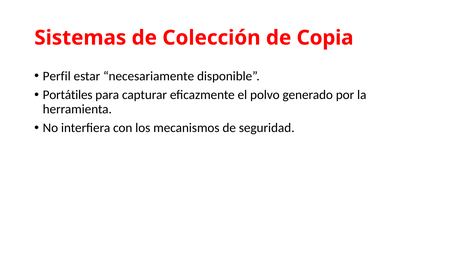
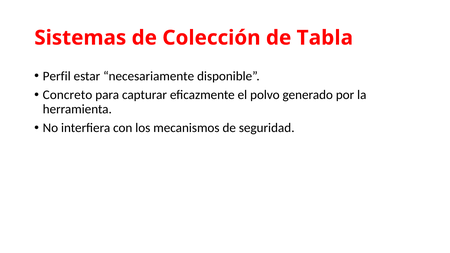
Copia: Copia -> Tabla
Portátiles: Portátiles -> Concreto
